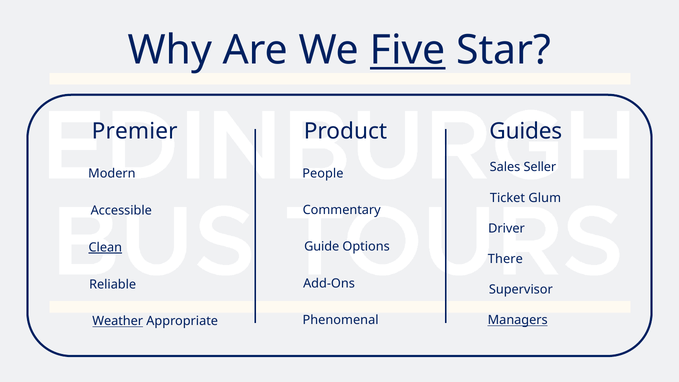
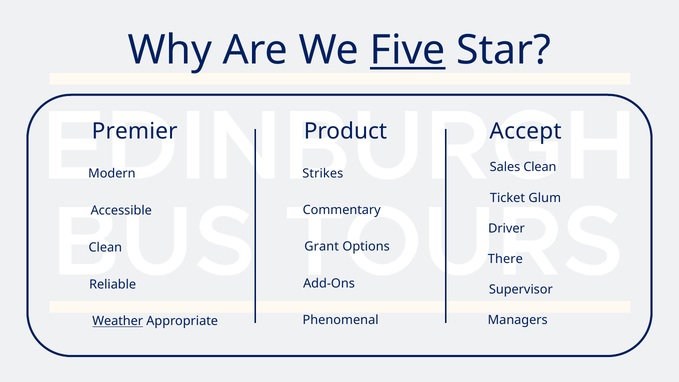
Guides: Guides -> Accept
Sales Seller: Seller -> Clean
People: People -> Strikes
Guide: Guide -> Grant
Clean at (105, 247) underline: present -> none
Managers underline: present -> none
